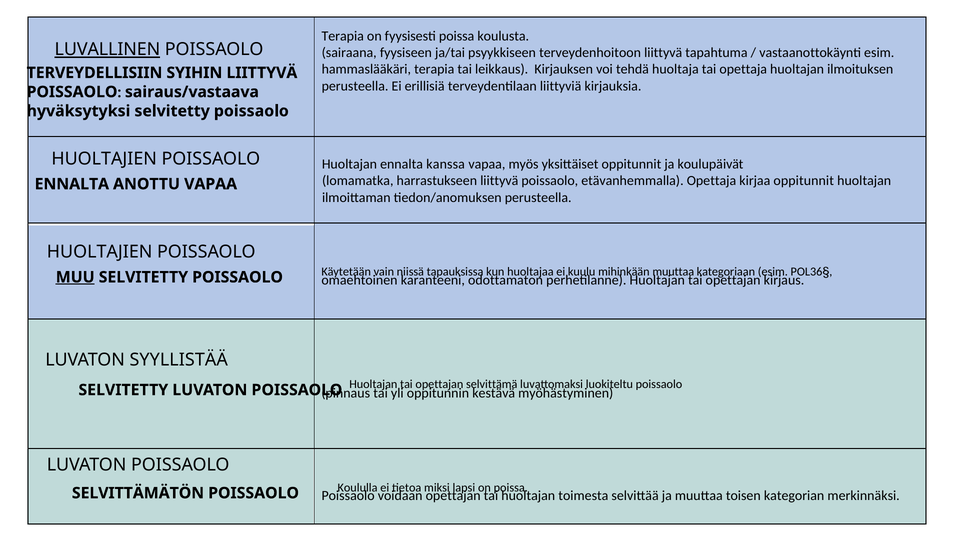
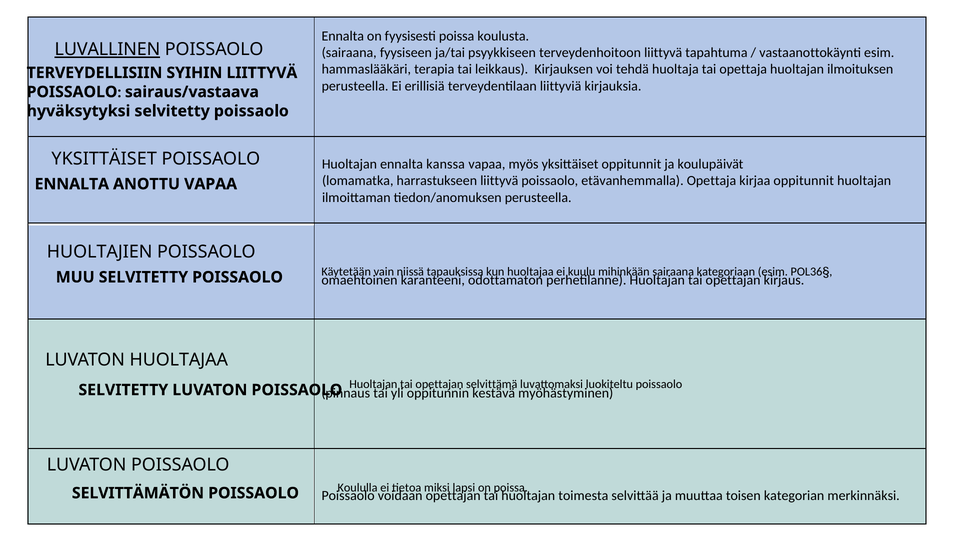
Terapia at (343, 36): Terapia -> Ennalta
HUOLTAJIEN at (104, 159): HUOLTAJIEN -> YKSITTÄISET
mihinkään muuttaa: muuttaa -> sairaana
MUU underline: present -> none
LUVATON SYYLLISTÄÄ: SYYLLISTÄÄ -> HUOLTAJAA
